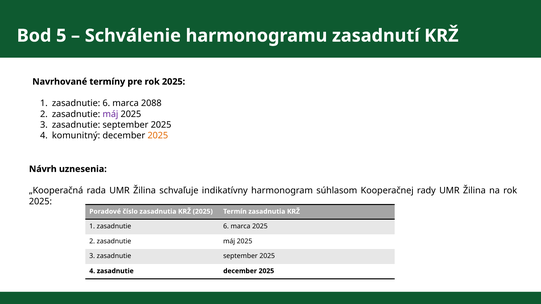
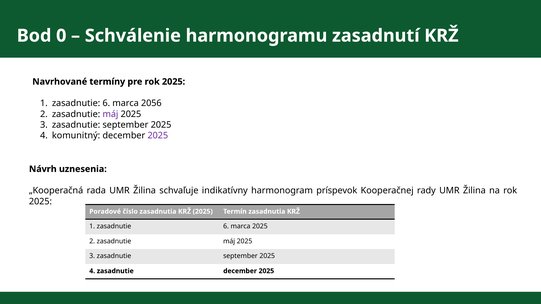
5: 5 -> 0
2088: 2088 -> 2056
2025 at (158, 136) colour: orange -> purple
súhlasom: súhlasom -> príspevok
